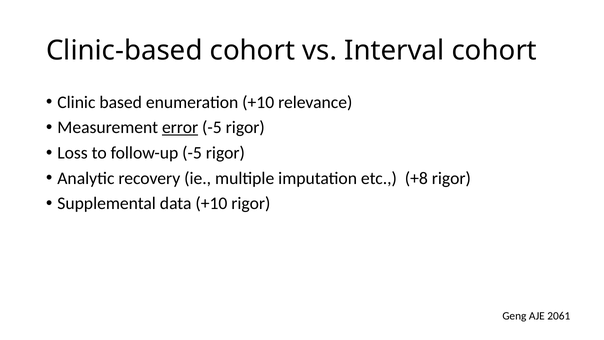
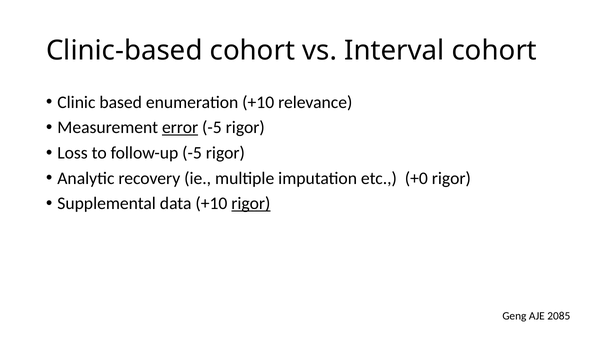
+8: +8 -> +0
rigor at (251, 203) underline: none -> present
2061: 2061 -> 2085
